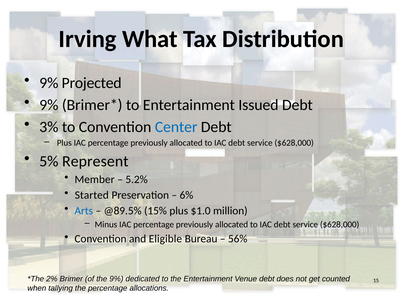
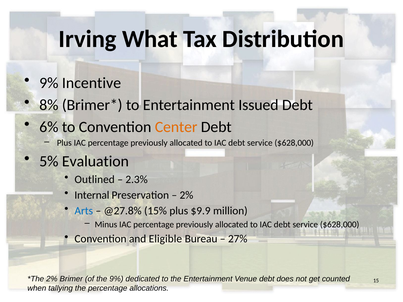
Projected: Projected -> Incentive
9% at (49, 105): 9% -> 8%
3%: 3% -> 6%
Center colour: blue -> orange
Represent: Represent -> Evaluation
Member: Member -> Outlined
5.2%: 5.2% -> 2.3%
Started: Started -> Internal
6% at (186, 195): 6% -> 2%
@89.5%: @89.5% -> @27.8%
$1.0: $1.0 -> $9.9
56%: 56% -> 27%
